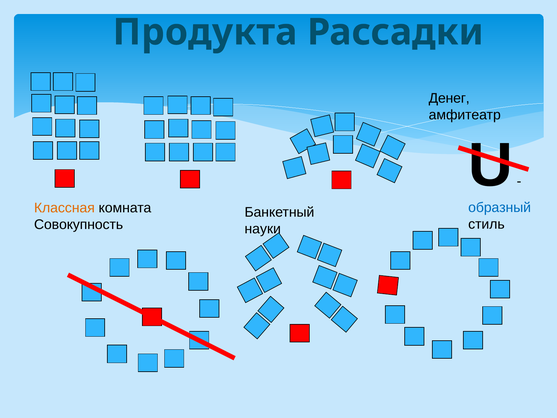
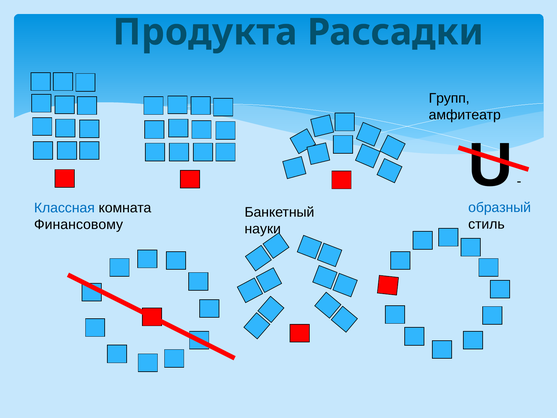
Денег: Денег -> Групп
Классная colour: orange -> blue
Совокупность: Совокупность -> Финансовому
